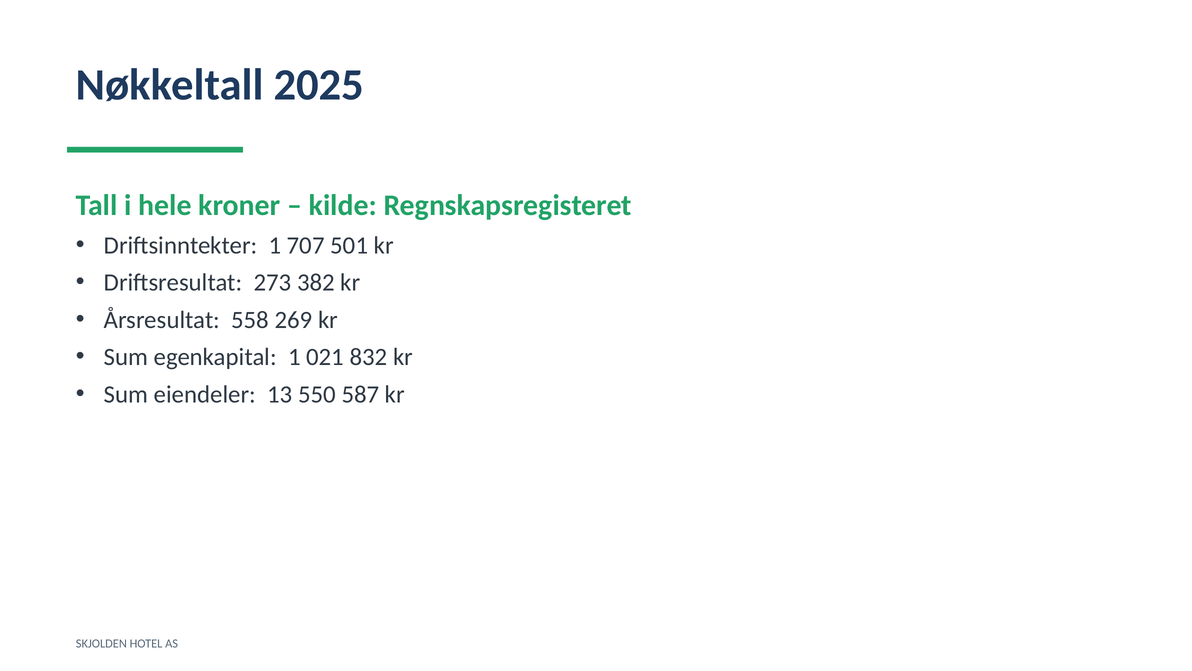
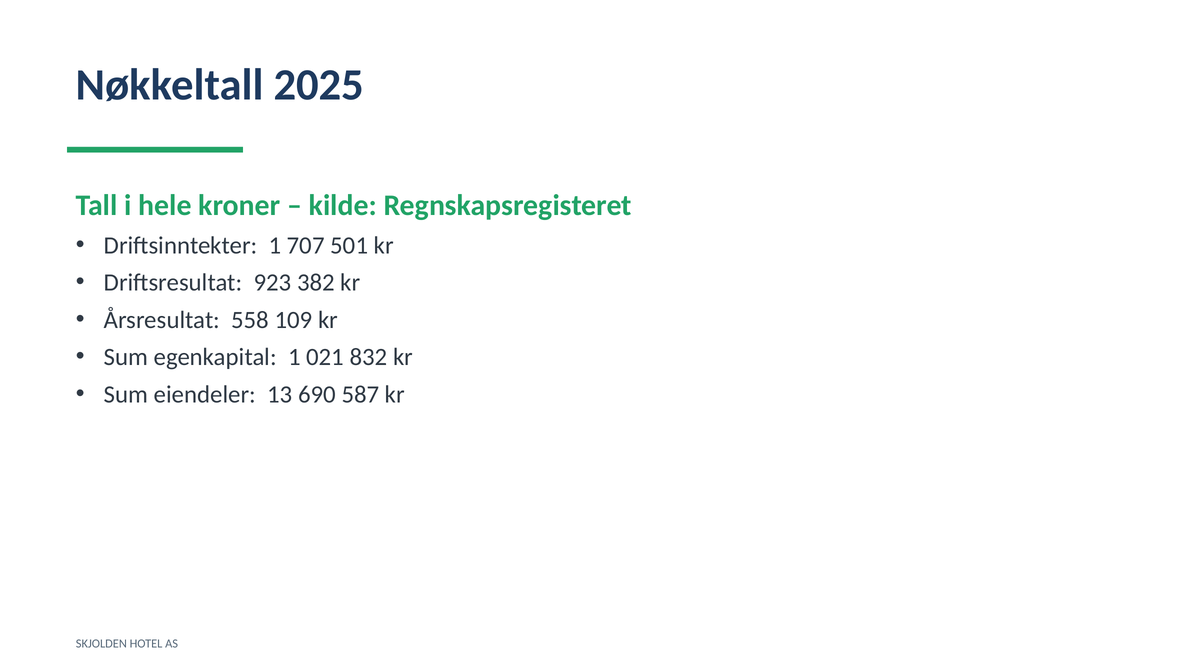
273: 273 -> 923
269: 269 -> 109
550: 550 -> 690
